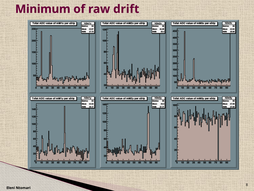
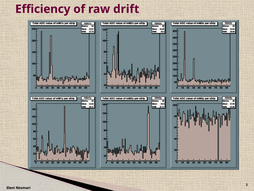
Minimum: Minimum -> Efficiency
